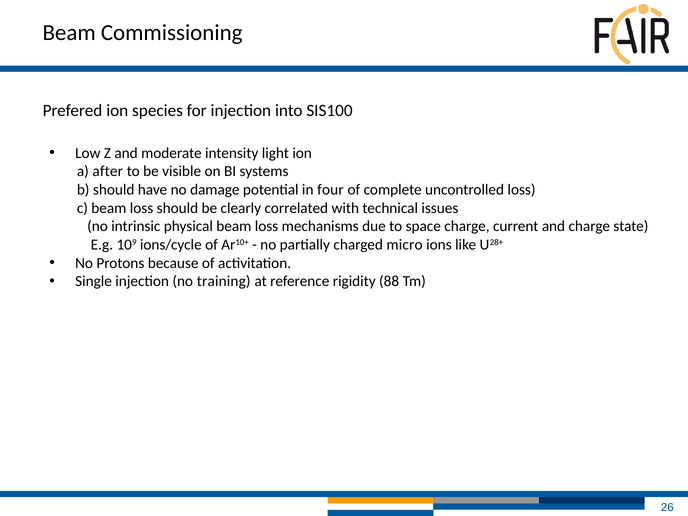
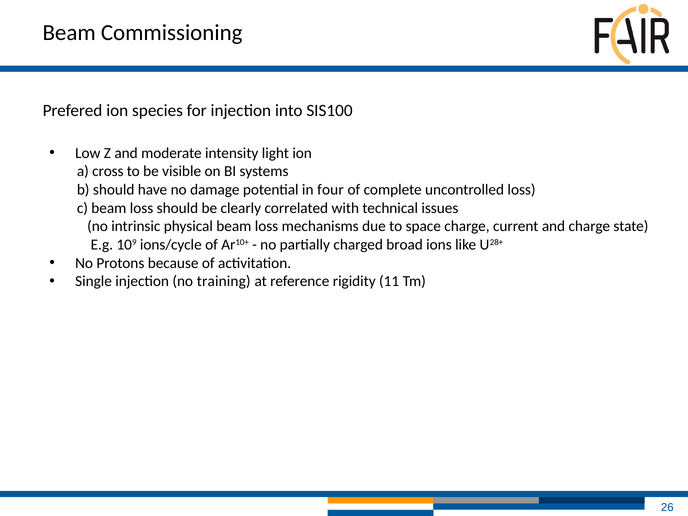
after: after -> cross
micro: micro -> broad
88: 88 -> 11
